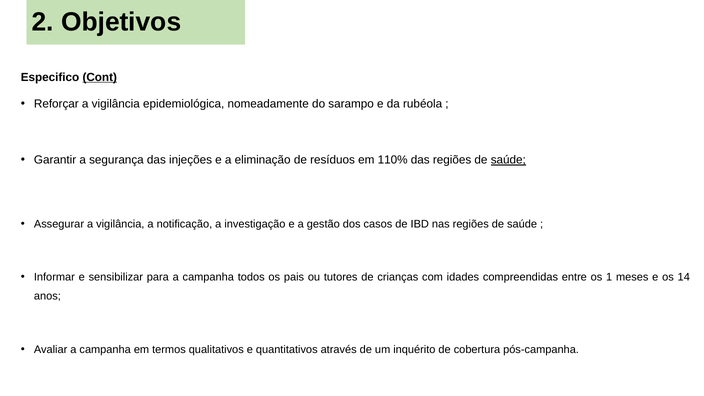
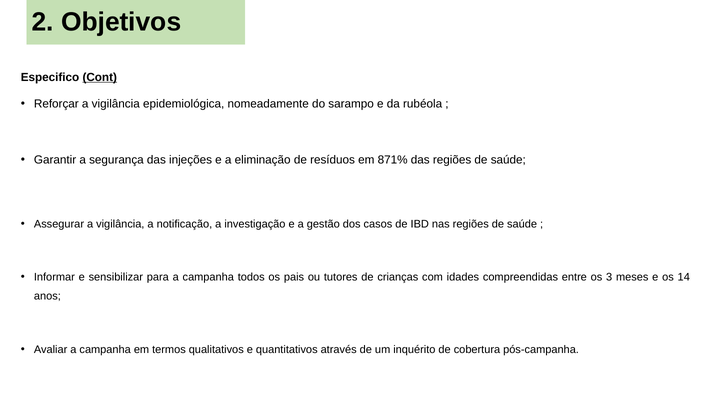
110%: 110% -> 871%
saúde at (508, 160) underline: present -> none
1: 1 -> 3
